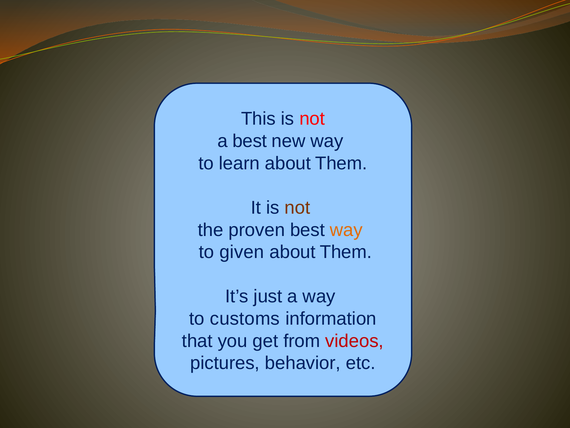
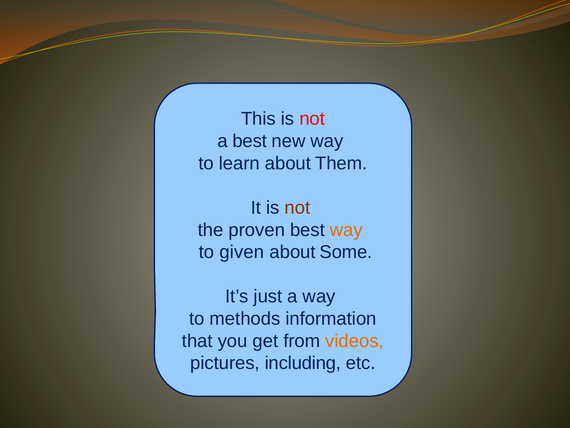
Them at (346, 252): Them -> Some
customs: customs -> methods
videos colour: red -> orange
behavior: behavior -> including
